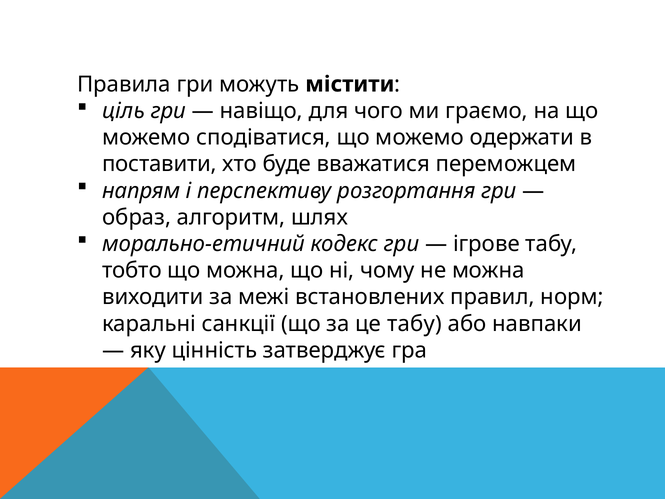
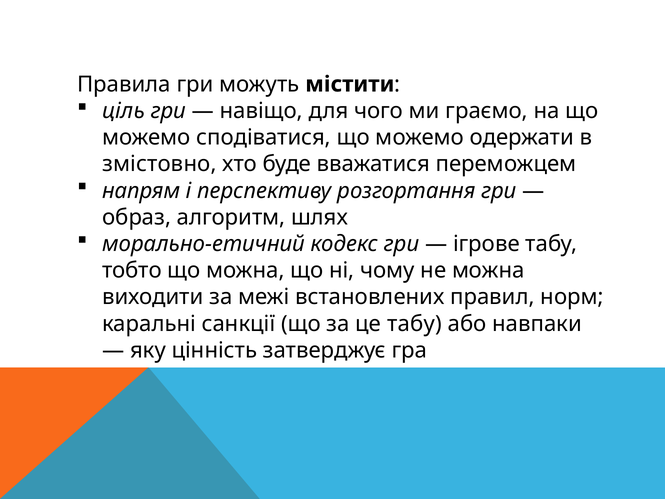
поставити: поставити -> змістовно
